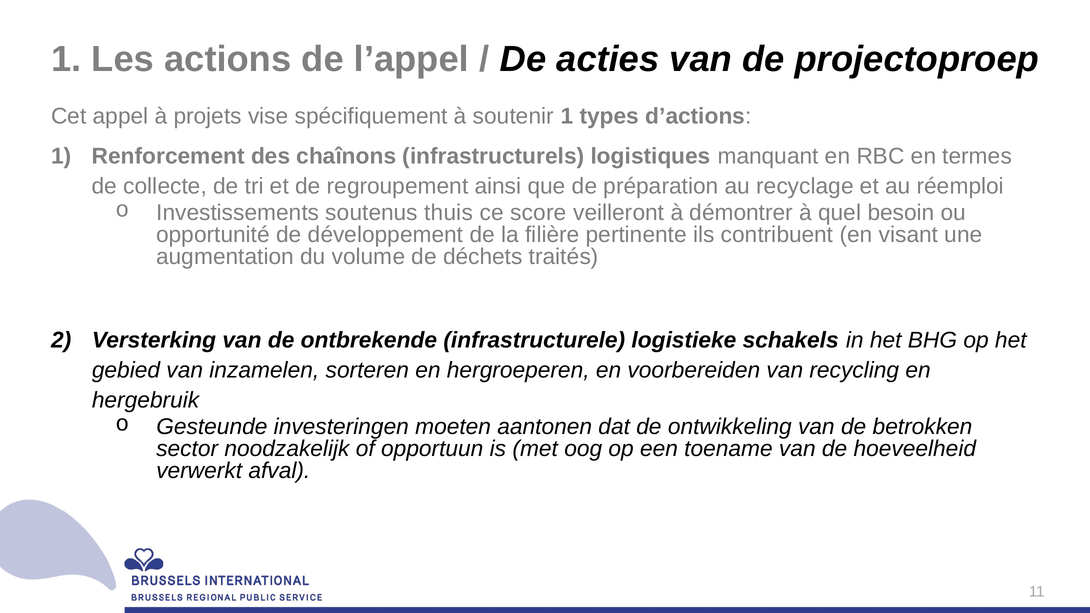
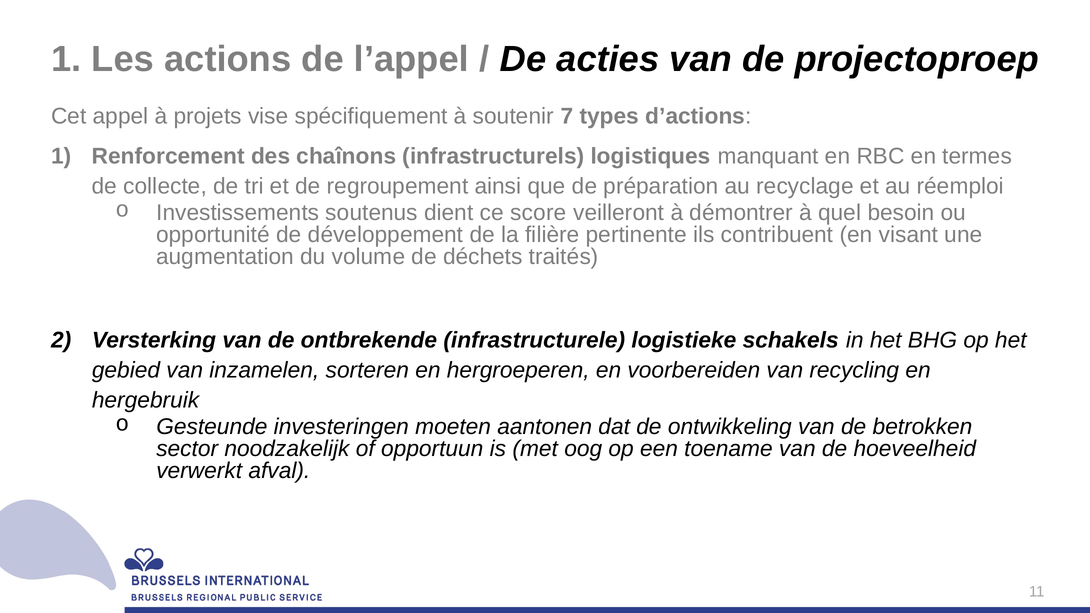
soutenir 1: 1 -> 7
thuis: thuis -> dient
